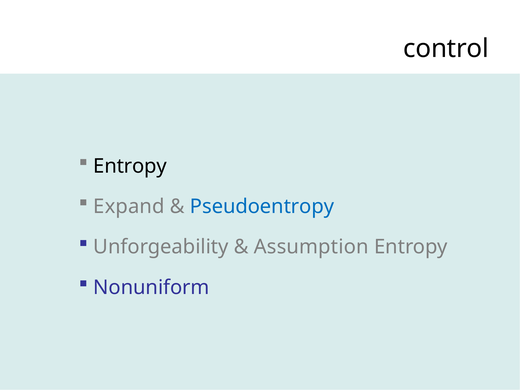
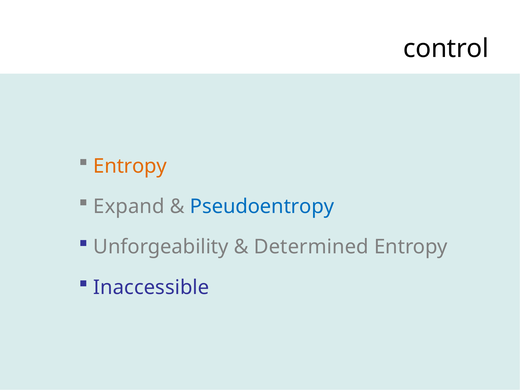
Entropy at (130, 166) colour: black -> orange
Assumption: Assumption -> Determined
Nonuniform: Nonuniform -> Inaccessible
